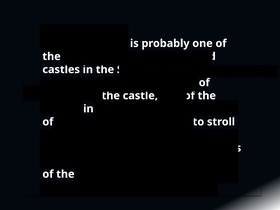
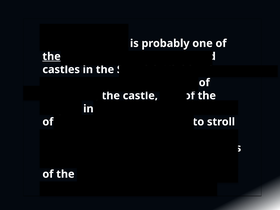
the at (52, 56) underline: none -> present
